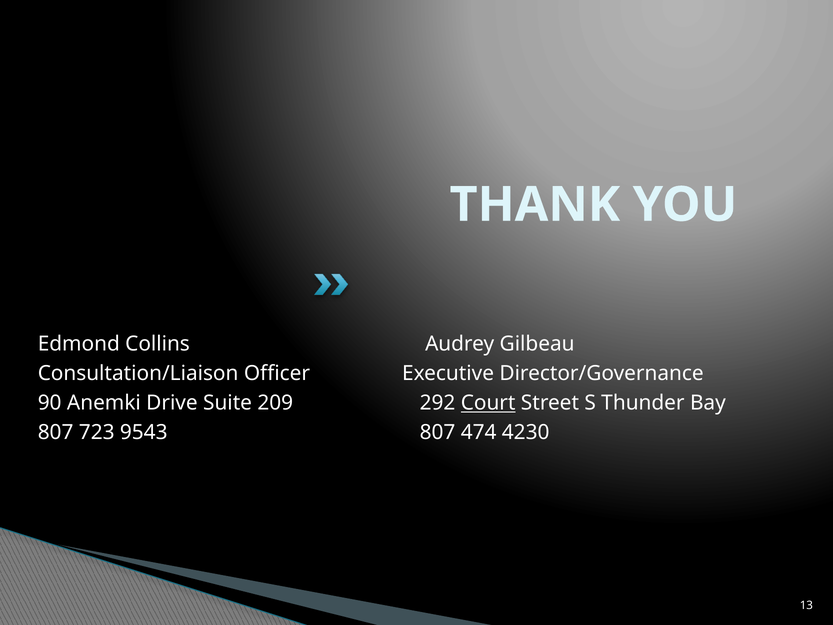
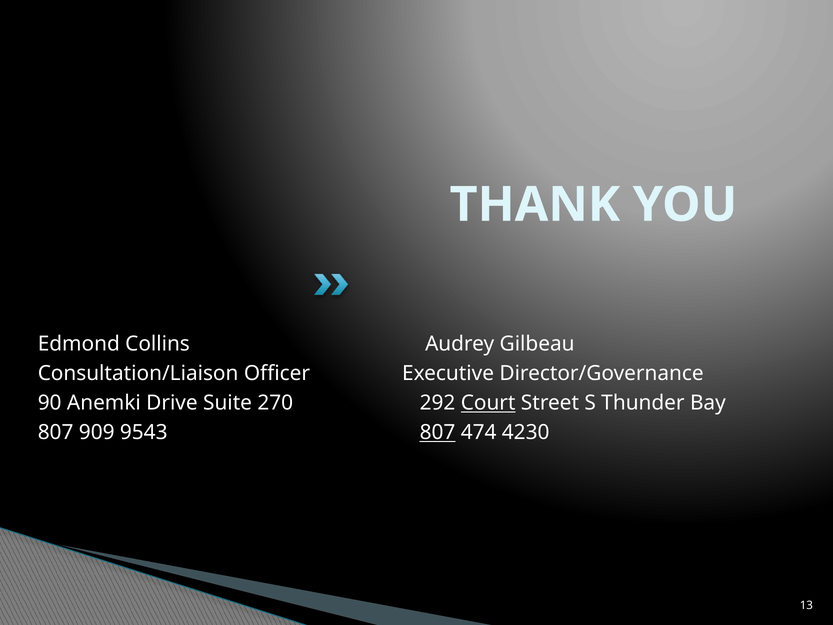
209: 209 -> 270
723: 723 -> 909
807 at (438, 432) underline: none -> present
